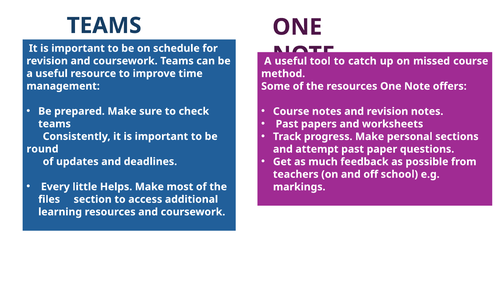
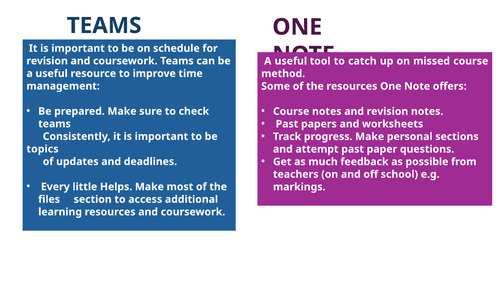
round: round -> topics
